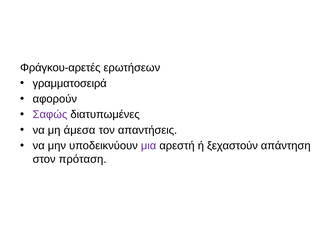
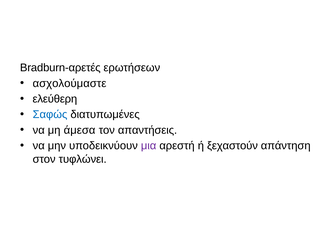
Φράγκου-αρετές: Φράγκου-αρετές -> Bradburn-αρετές
γραμματοσειρά: γραμματοσειρά -> ασχολούμαστε
αφορούν: αφορούν -> ελεύθερη
Σαφώς colour: purple -> blue
πρόταση: πρόταση -> τυφλώνει
